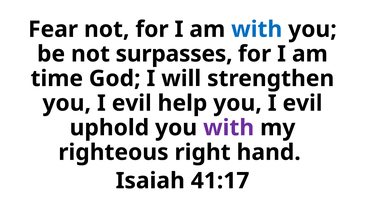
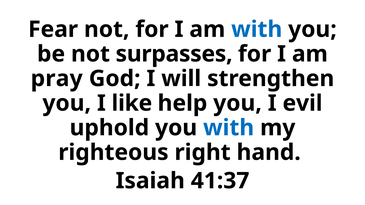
time: time -> pray
evil at (132, 103): evil -> like
with at (229, 128) colour: purple -> blue
41:17: 41:17 -> 41:37
